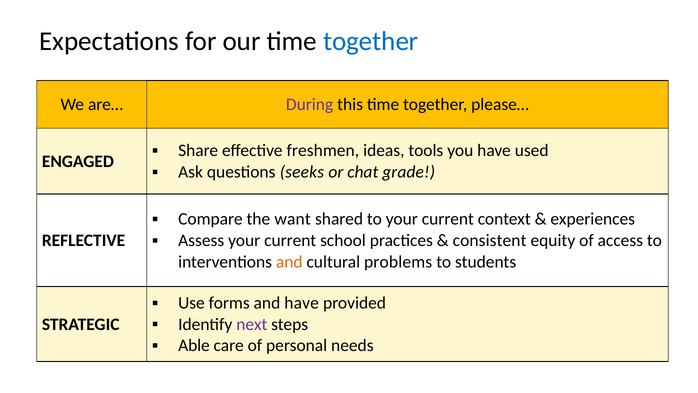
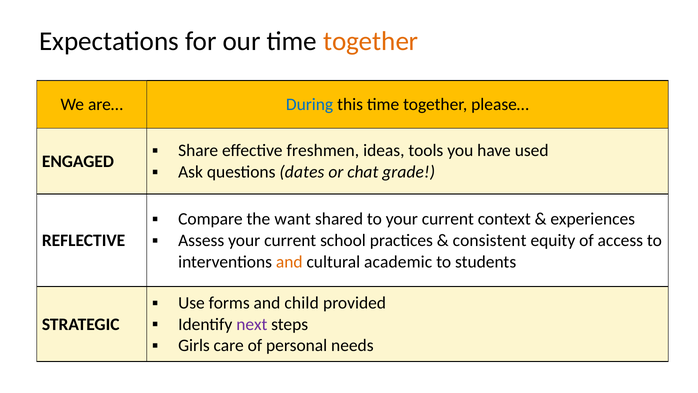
together at (371, 41) colour: blue -> orange
During colour: purple -> blue
seeks: seeks -> dates
problems: problems -> academic
and have: have -> child
Able: Able -> Girls
